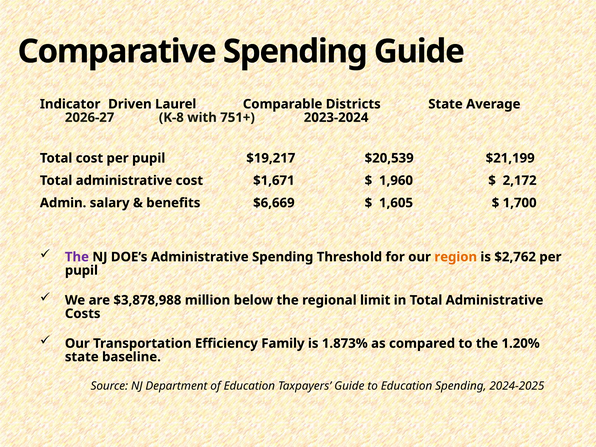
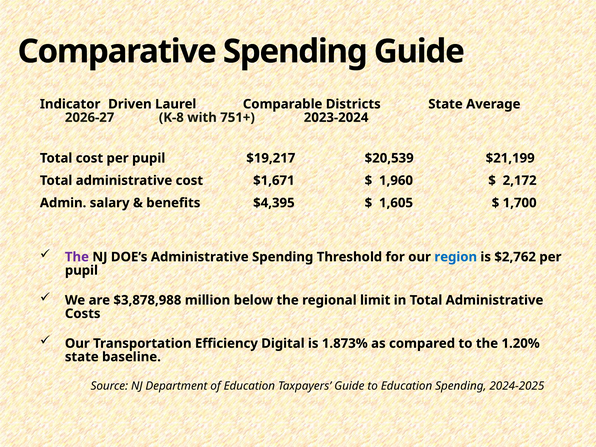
$6,669: $6,669 -> $4,395
region colour: orange -> blue
Family: Family -> Digital
